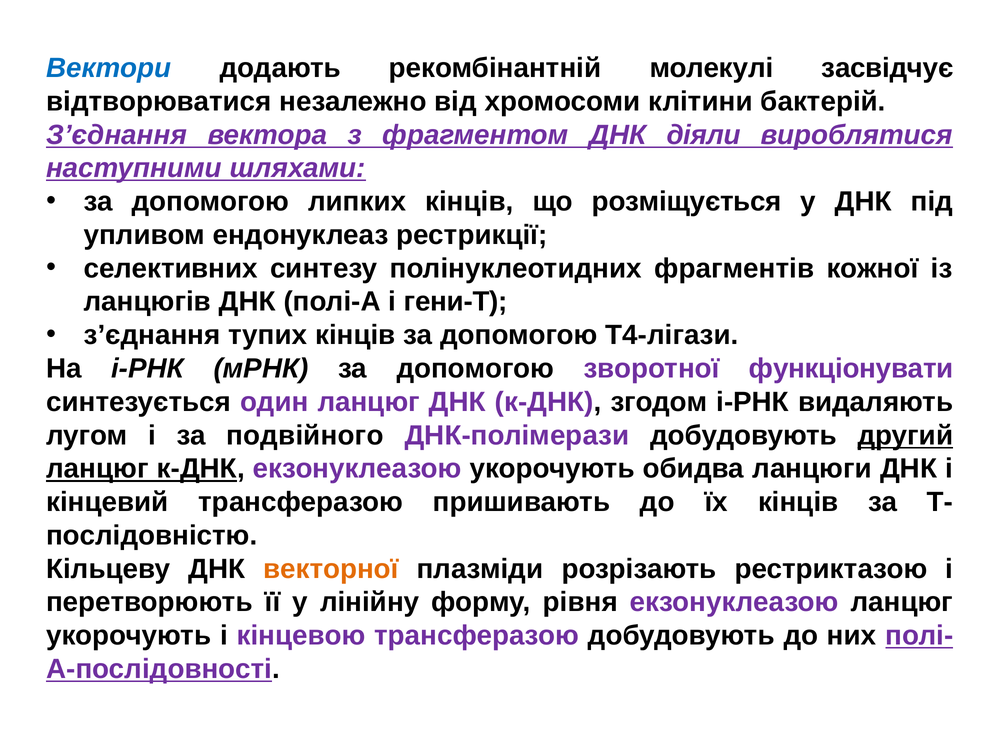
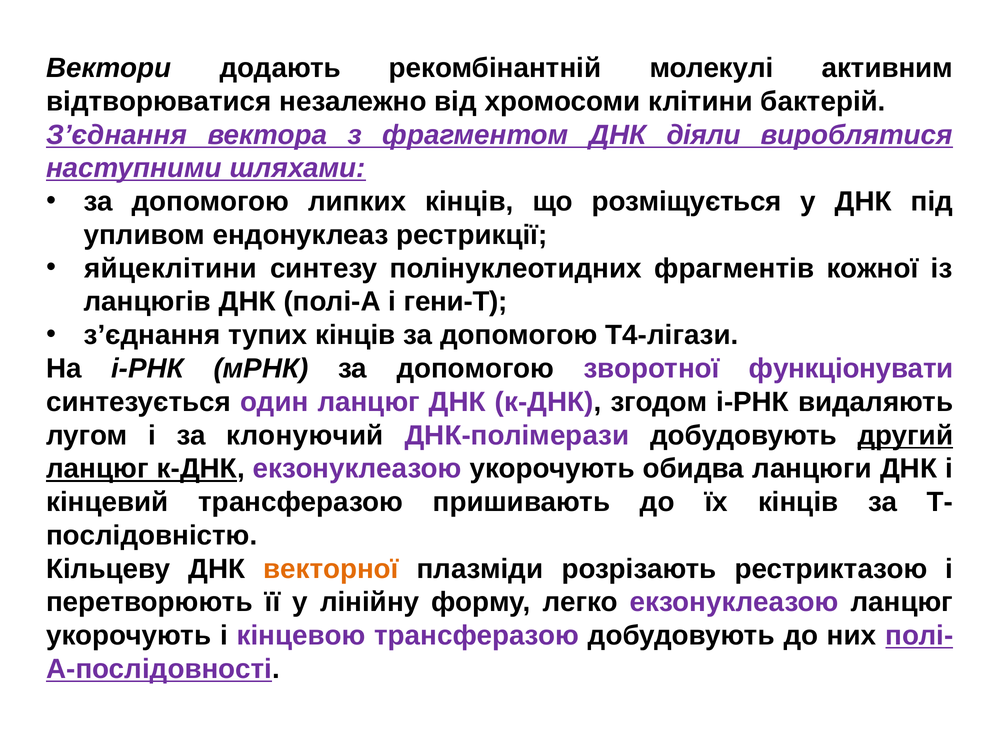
Вектори colour: blue -> black
засвідчує: засвідчує -> активним
селективних: селективних -> яйцеклітини
подвійного: подвійного -> клонуючий
рівня: рівня -> легко
